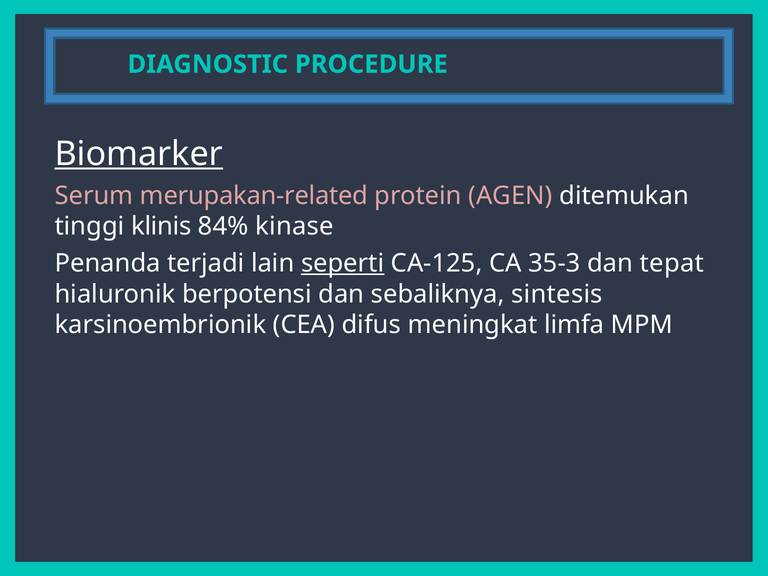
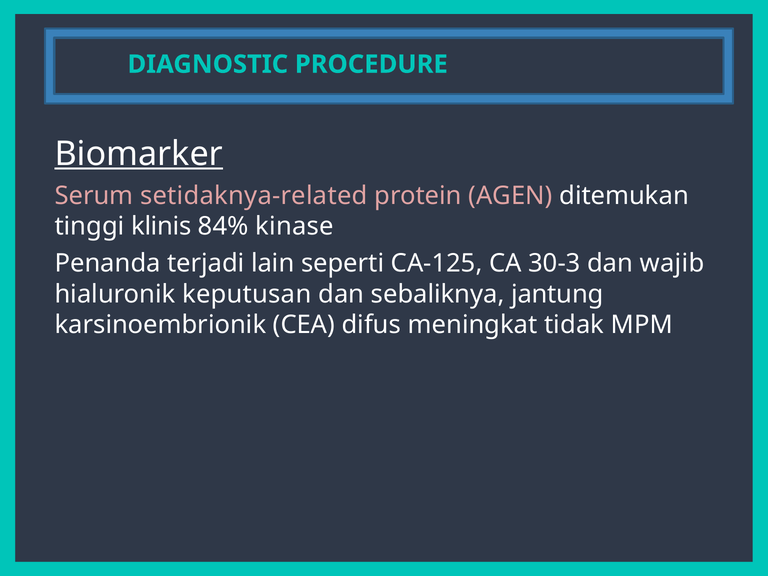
merupakan-related: merupakan-related -> setidaknya-related
seperti underline: present -> none
35-3: 35-3 -> 30-3
tepat: tepat -> wajib
berpotensi: berpotensi -> keputusan
sintesis: sintesis -> jantung
limfa: limfa -> tidak
